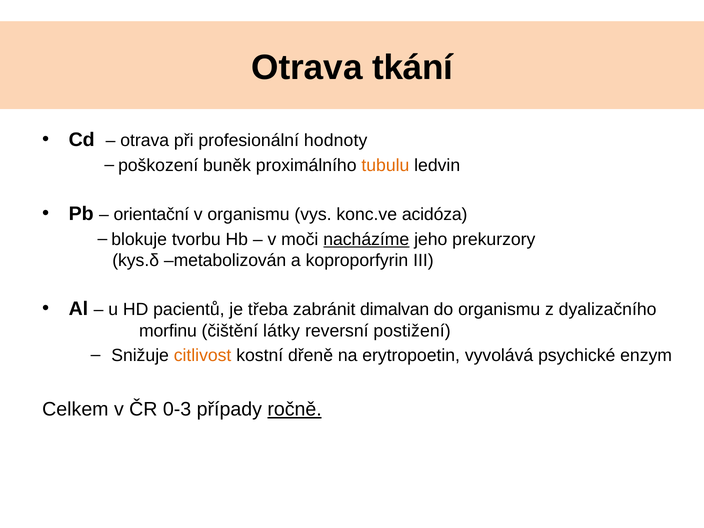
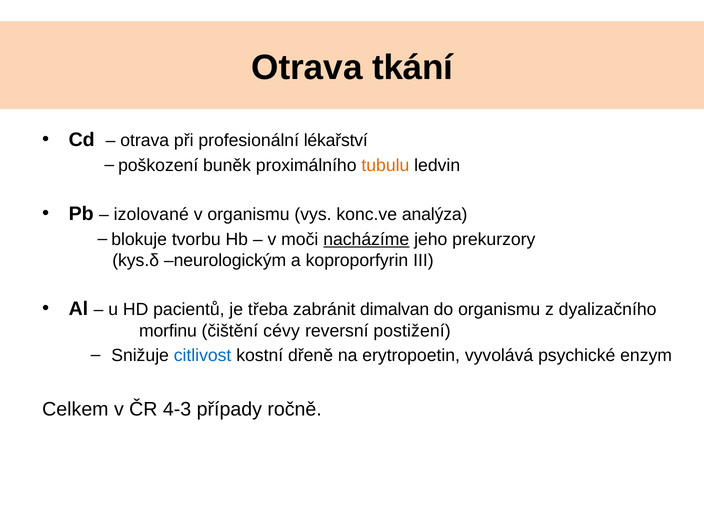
hodnoty: hodnoty -> lékařství
orientační: orientační -> izolované
acidóza: acidóza -> analýza
metabolizován: metabolizován -> neurologickým
látky: látky -> cévy
citlivost colour: orange -> blue
0-3: 0-3 -> 4-3
ročně underline: present -> none
